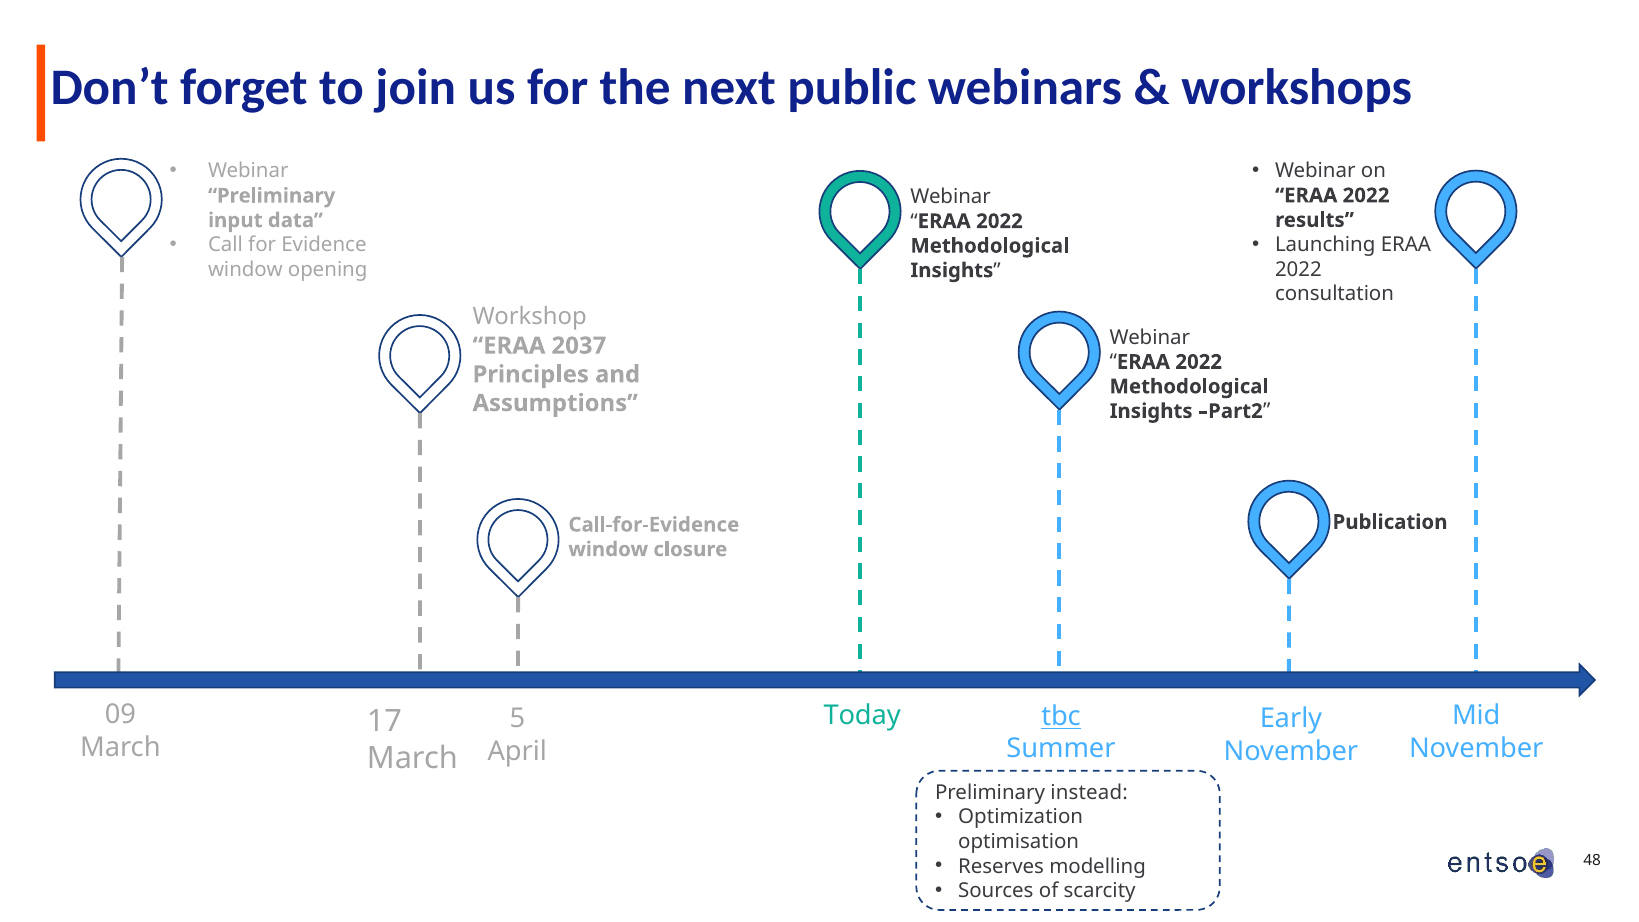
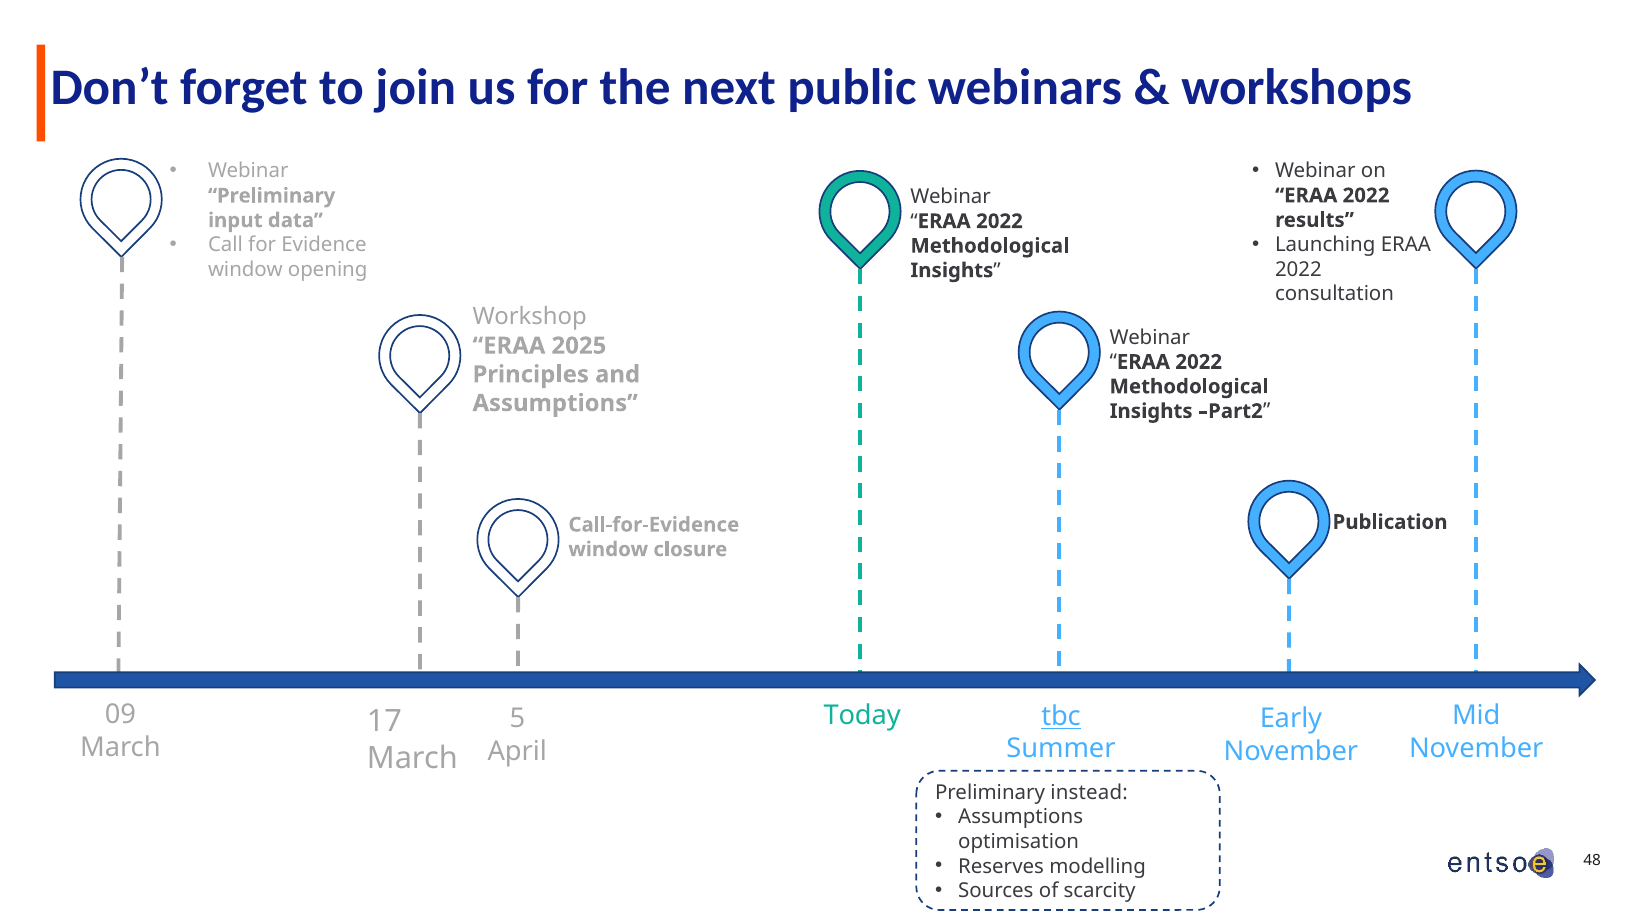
2037: 2037 -> 2025
Optimization at (1021, 817): Optimization -> Assumptions
